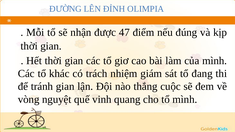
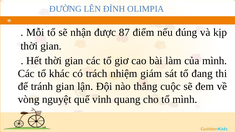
47: 47 -> 87
